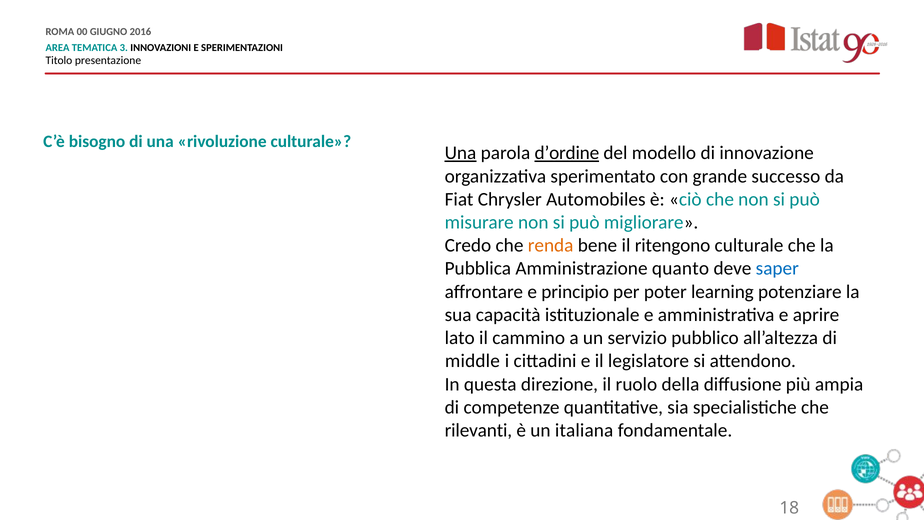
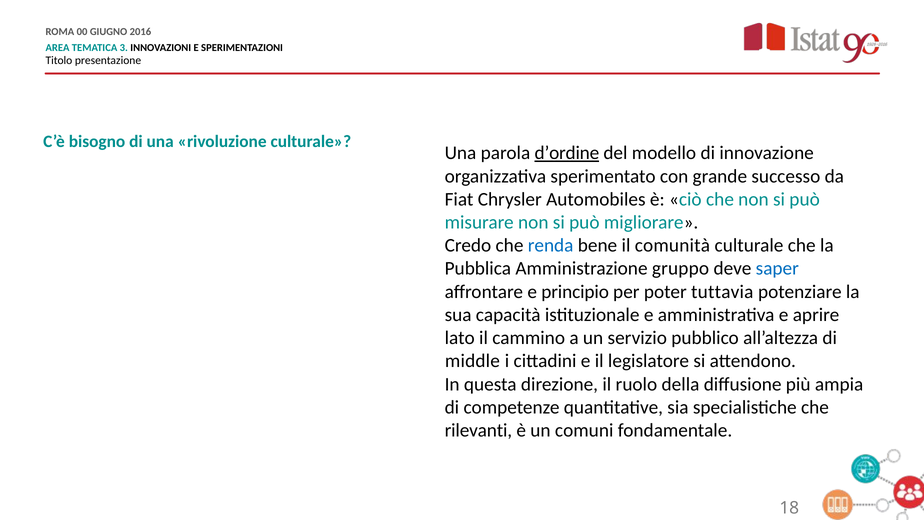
Una at (460, 153) underline: present -> none
renda colour: orange -> blue
ritengono: ritengono -> comunità
quanto: quanto -> gruppo
learning: learning -> tuttavia
italiana: italiana -> comuni
